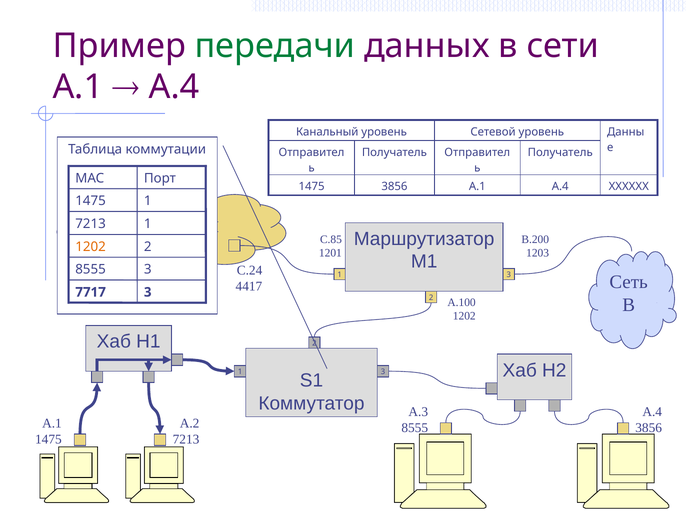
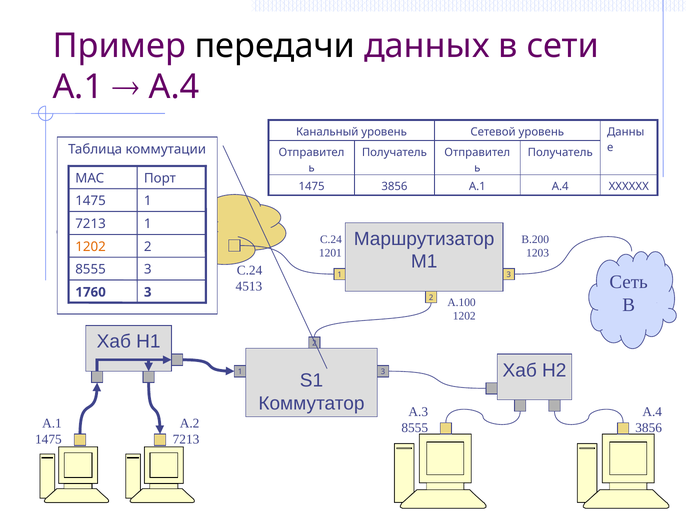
передачи colour: green -> black
C.85 at (331, 240): C.85 -> C.24
4417: 4417 -> 4513
7717: 7717 -> 1760
